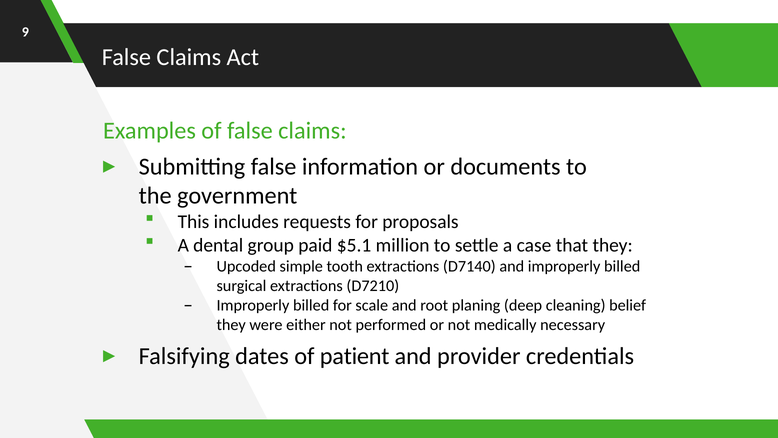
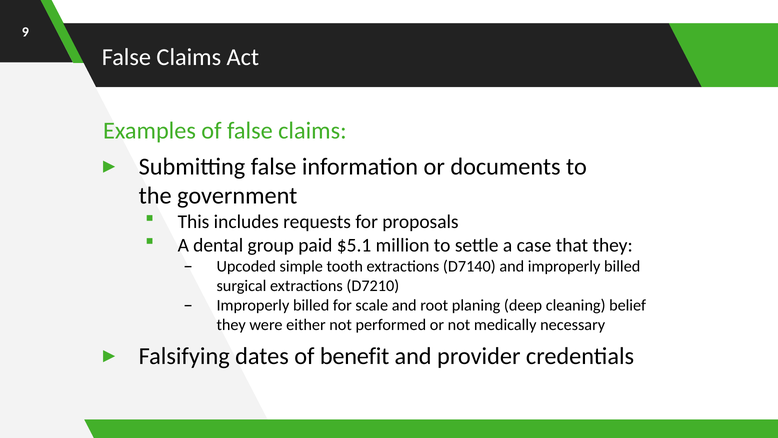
patient: patient -> benefit
